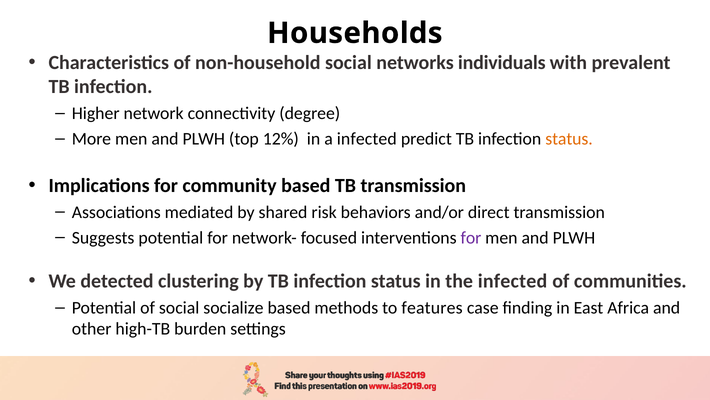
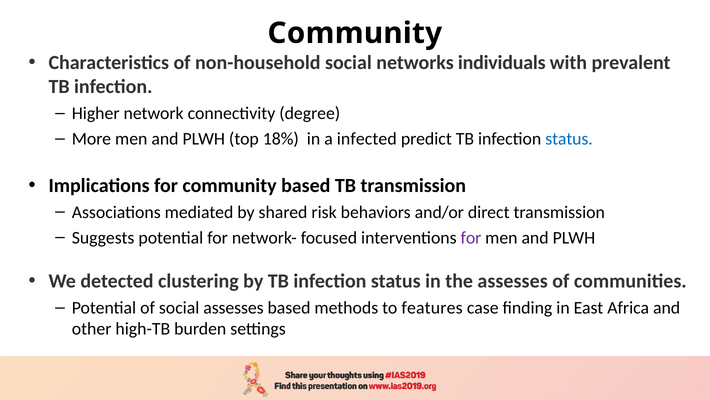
Households at (355, 33): Households -> Community
12%: 12% -> 18%
status at (569, 139) colour: orange -> blue
the infected: infected -> assesses
social socialize: socialize -> assesses
